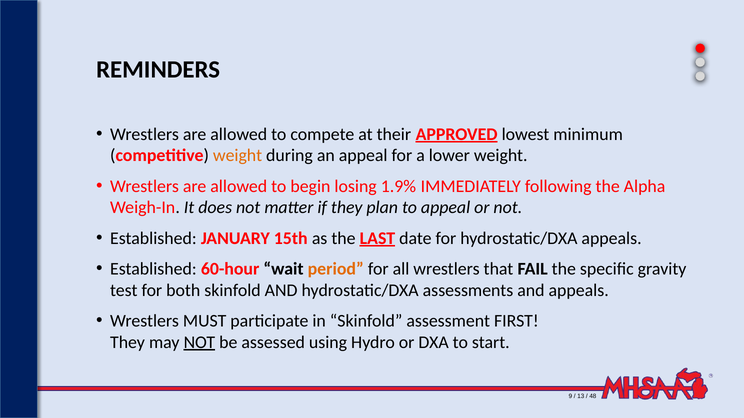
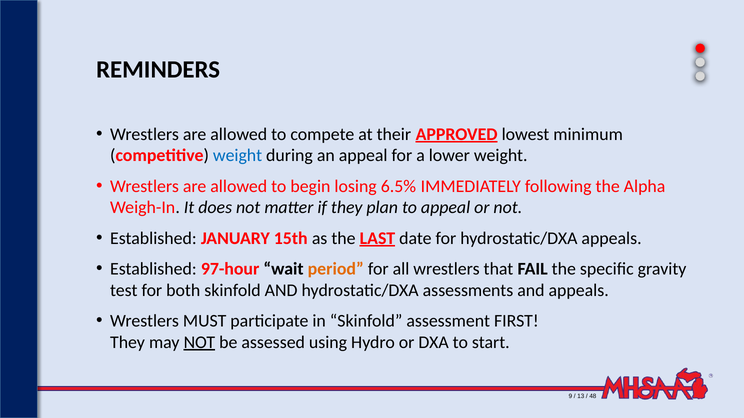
weight at (238, 156) colour: orange -> blue
1.9%: 1.9% -> 6.5%
60-hour: 60-hour -> 97-hour
